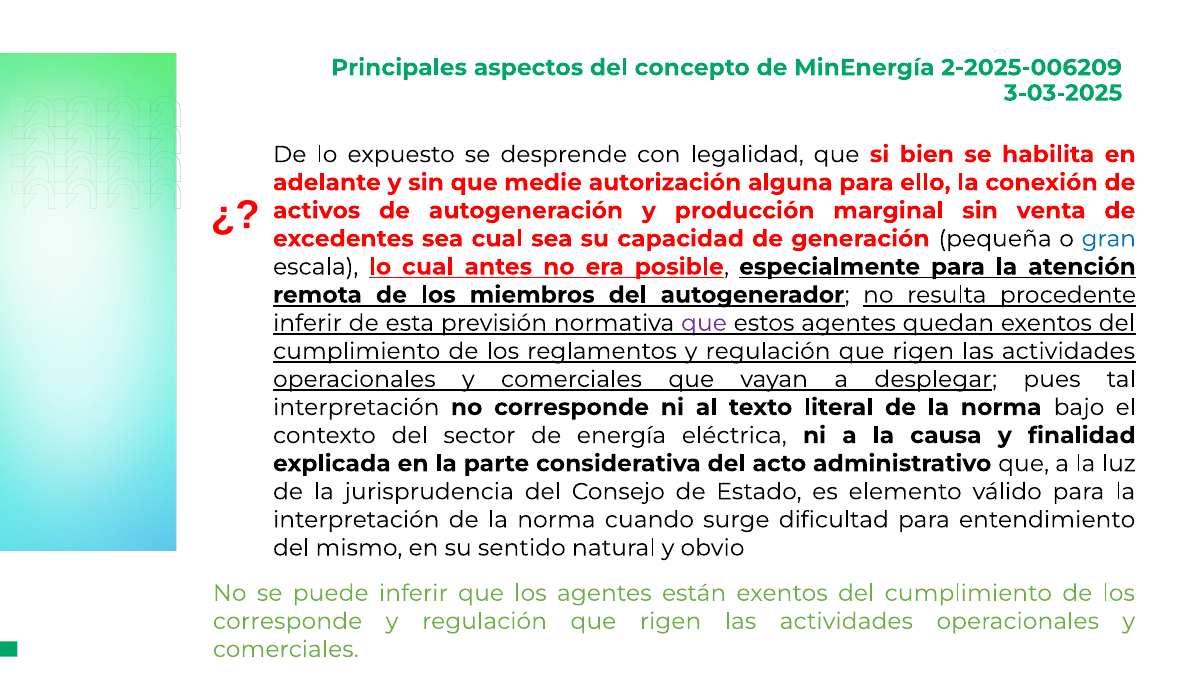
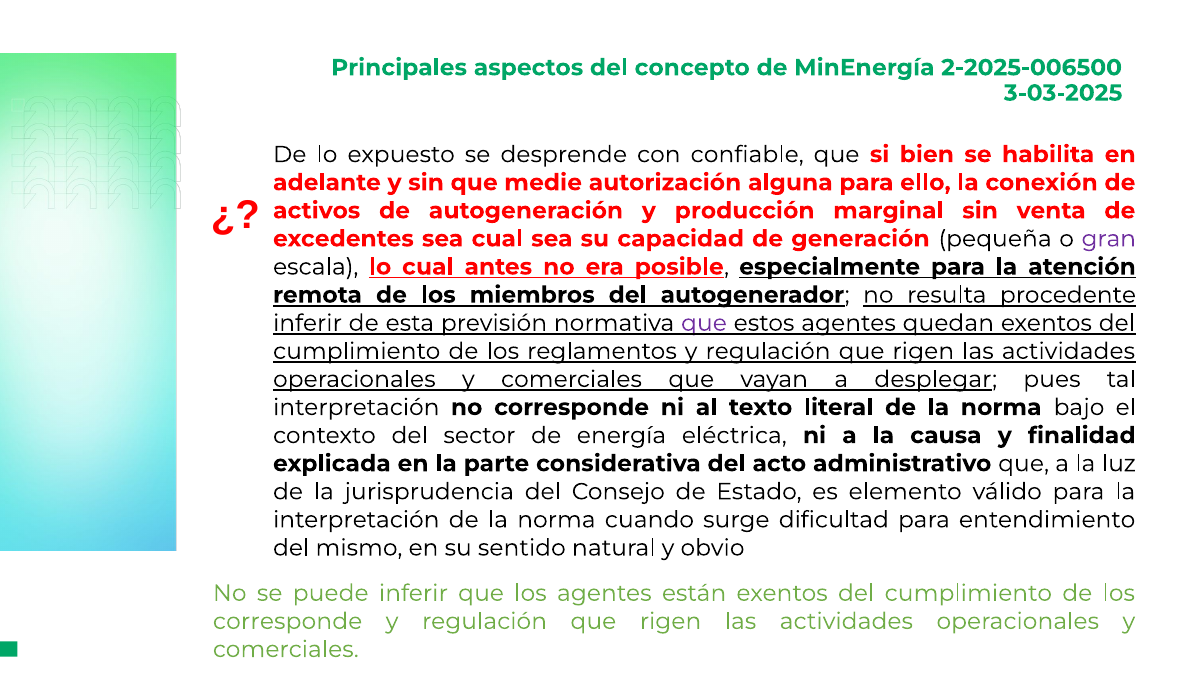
2-2025-006209: 2-2025-006209 -> 2-2025-006500
legalidad: legalidad -> confiable
gran colour: blue -> purple
